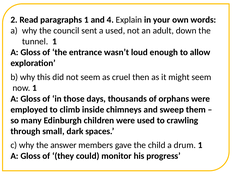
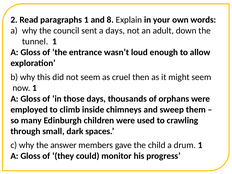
4: 4 -> 8
a used: used -> days
